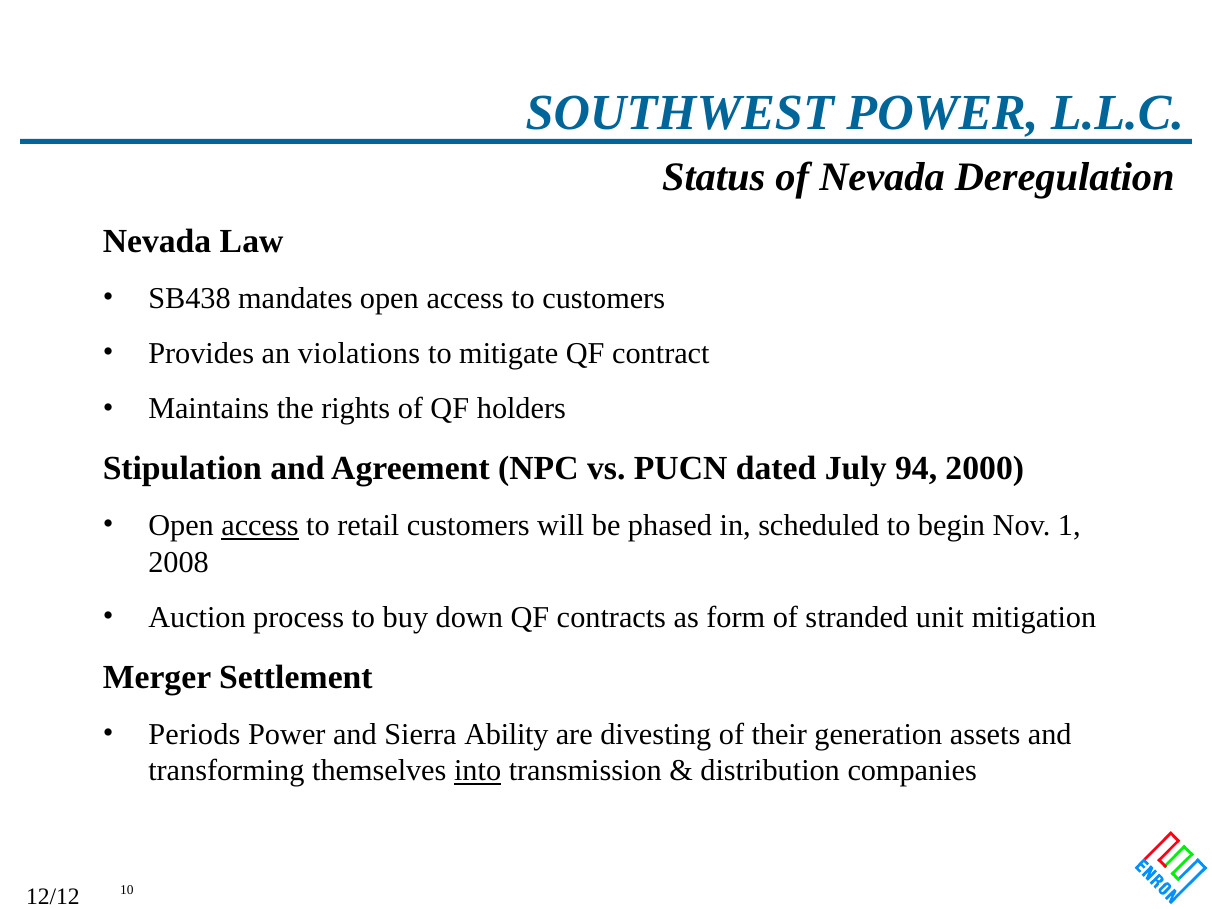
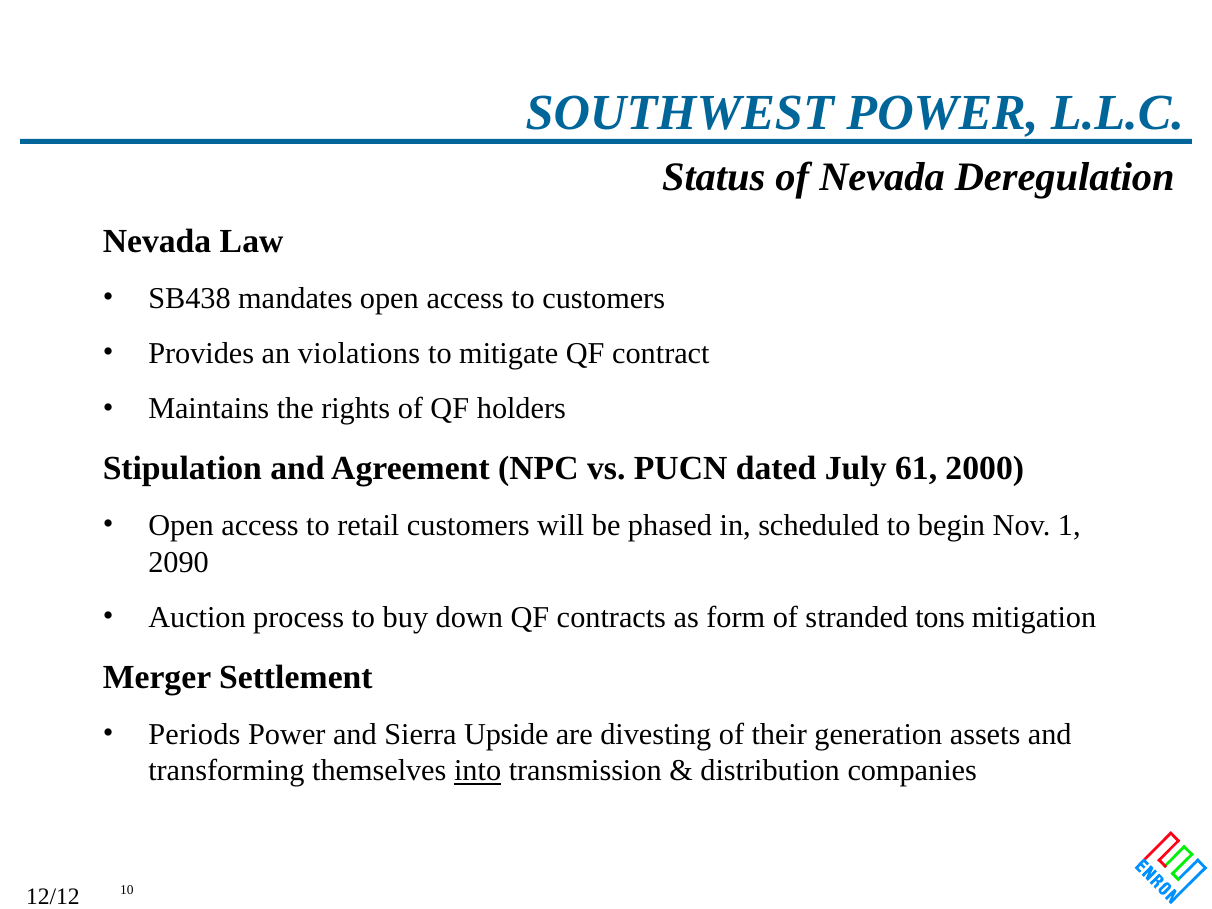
94: 94 -> 61
access at (260, 526) underline: present -> none
2008: 2008 -> 2090
unit: unit -> tons
Ability: Ability -> Upside
